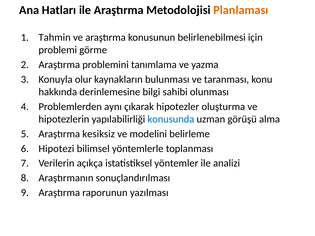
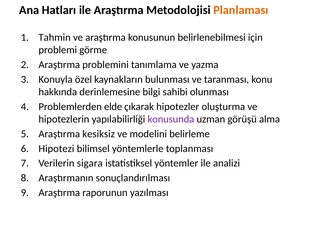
olur: olur -> özel
aynı: aynı -> elde
konusunda colour: blue -> purple
açıkça: açıkça -> sigara
